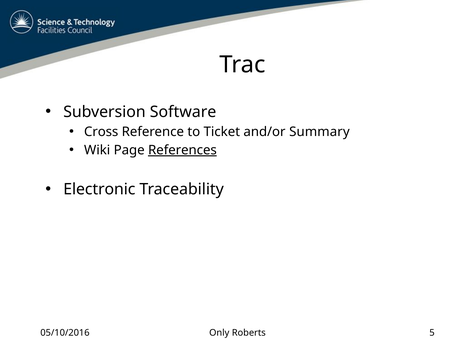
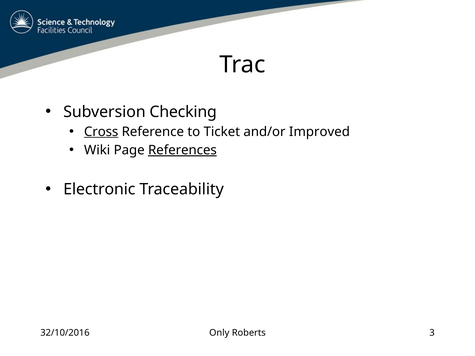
Software: Software -> Checking
Cross underline: none -> present
Summary: Summary -> Improved
05/10/2016: 05/10/2016 -> 32/10/2016
5: 5 -> 3
